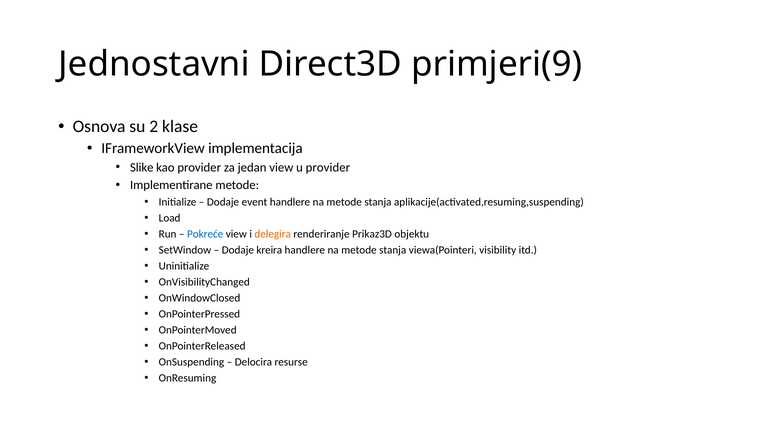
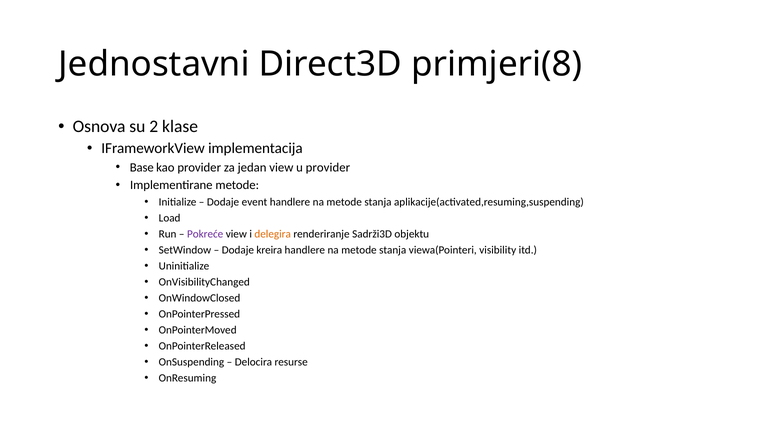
primjeri(9: primjeri(9 -> primjeri(8
Slike: Slike -> Base
Pokreće colour: blue -> purple
Prikaz3D: Prikaz3D -> Sadrži3D
